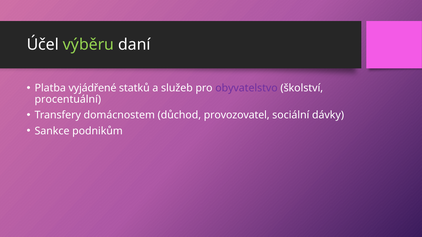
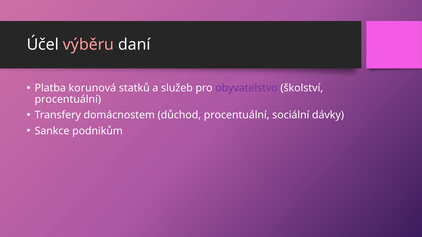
výběru colour: light green -> pink
vyjádřené: vyjádřené -> korunová
důchod provozovatel: provozovatel -> procentuální
